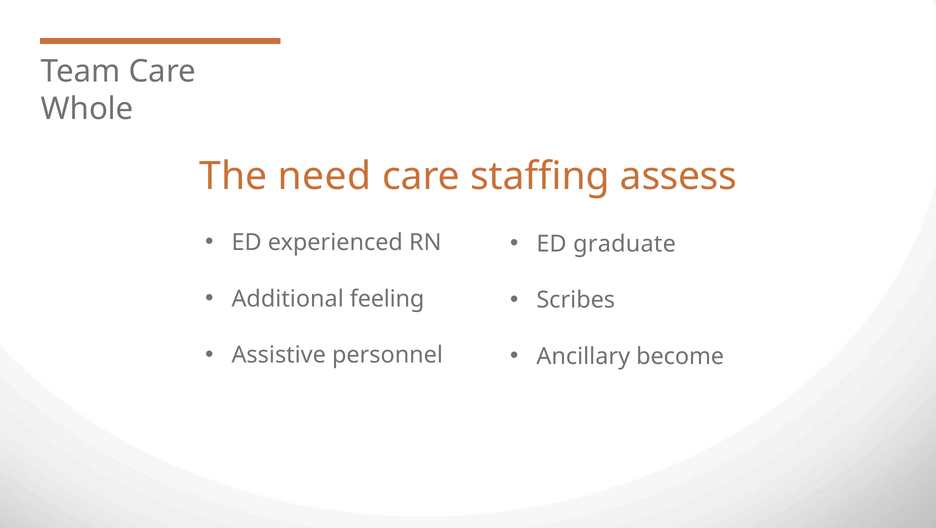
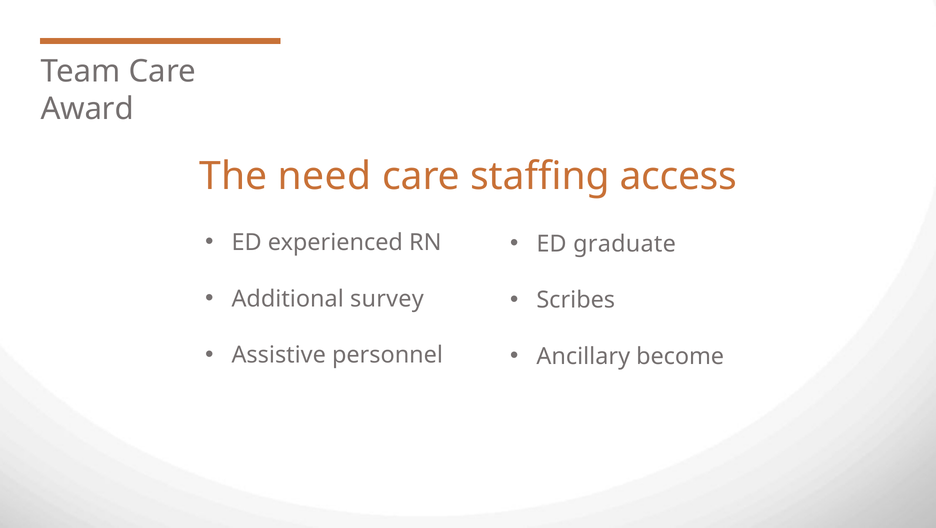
Whole: Whole -> Award
assess: assess -> access
feeling: feeling -> survey
